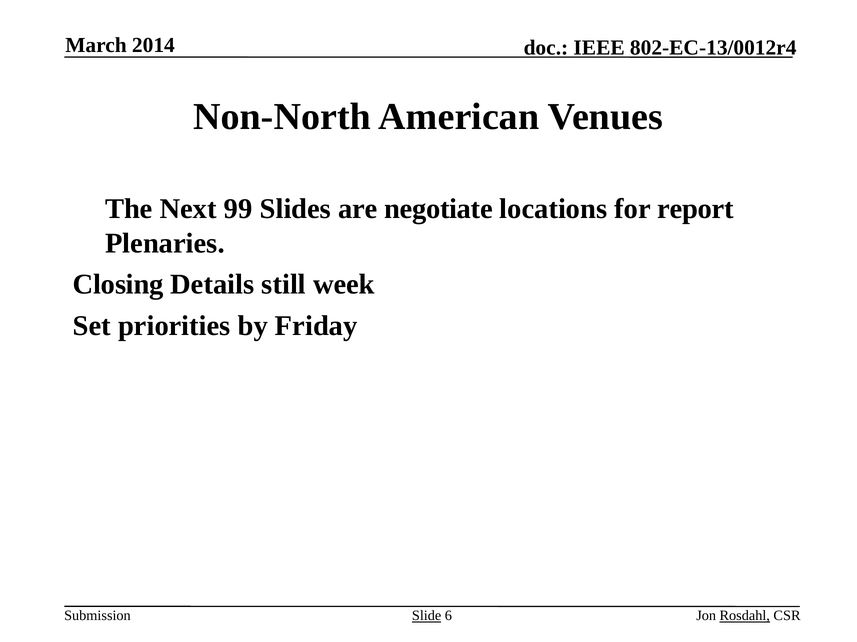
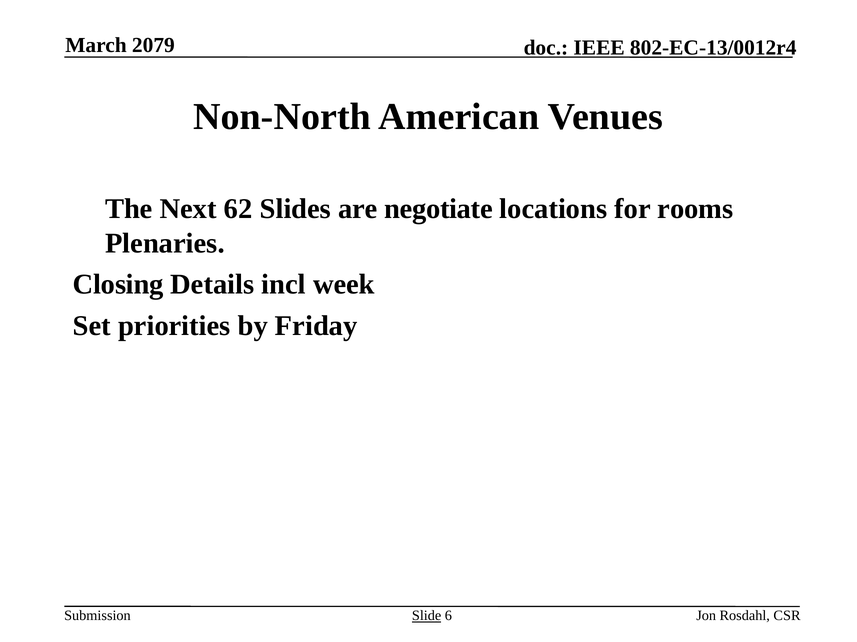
2014: 2014 -> 2079
99: 99 -> 62
report: report -> rooms
still: still -> incl
Rosdahl underline: present -> none
